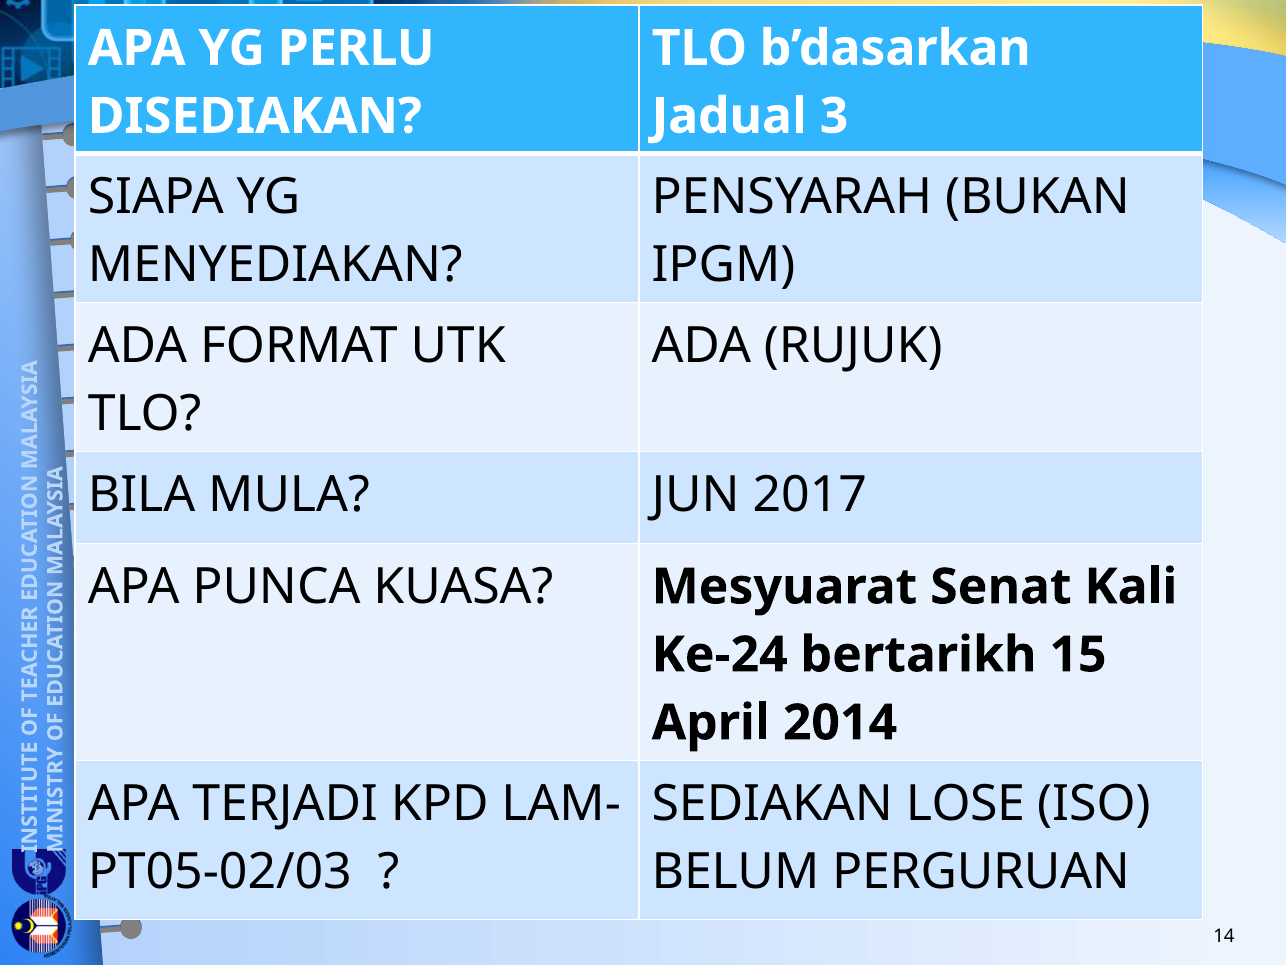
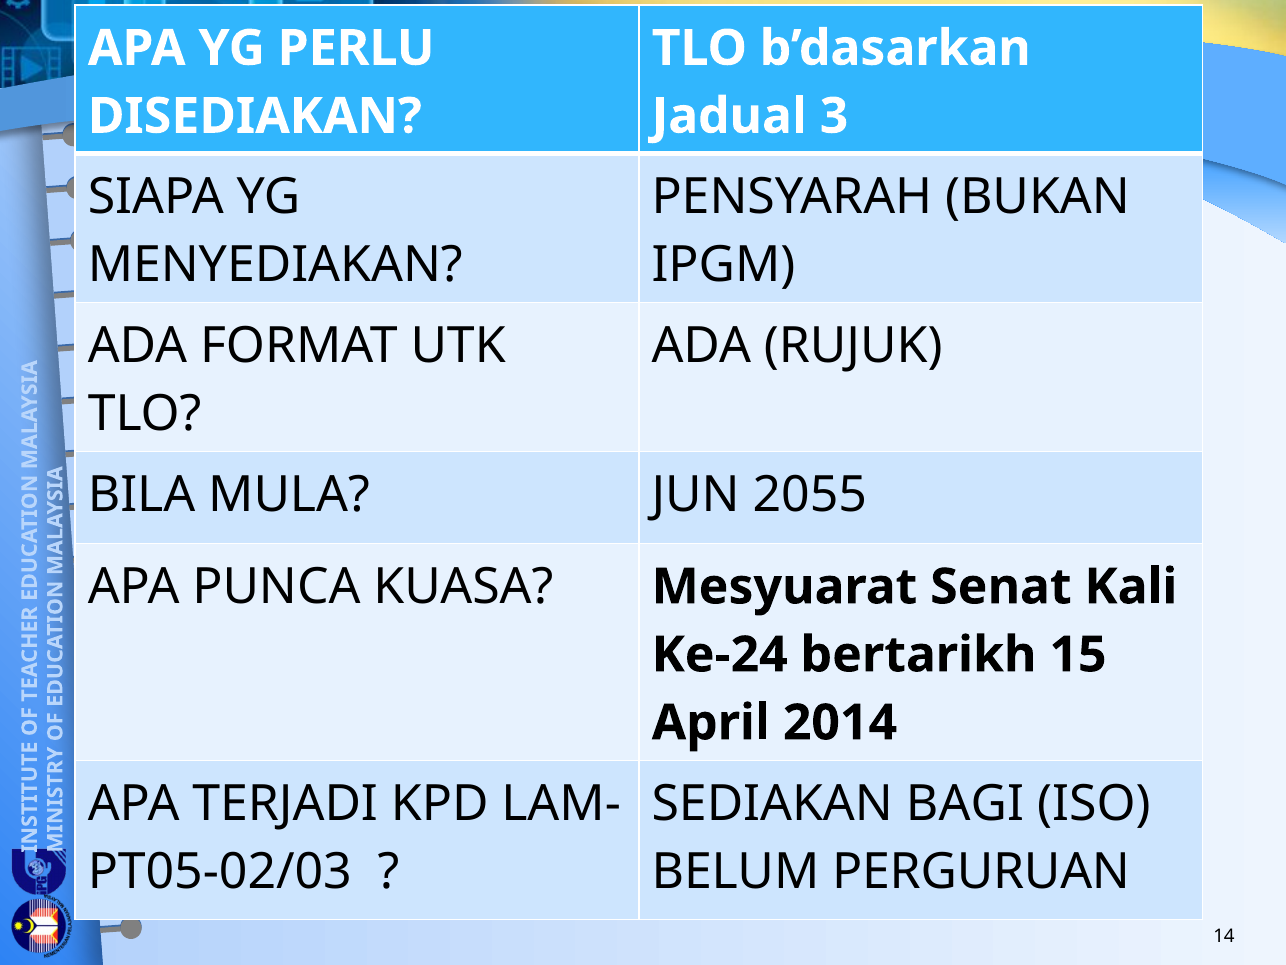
2017: 2017 -> 2055
LOSE: LOSE -> BAGI
